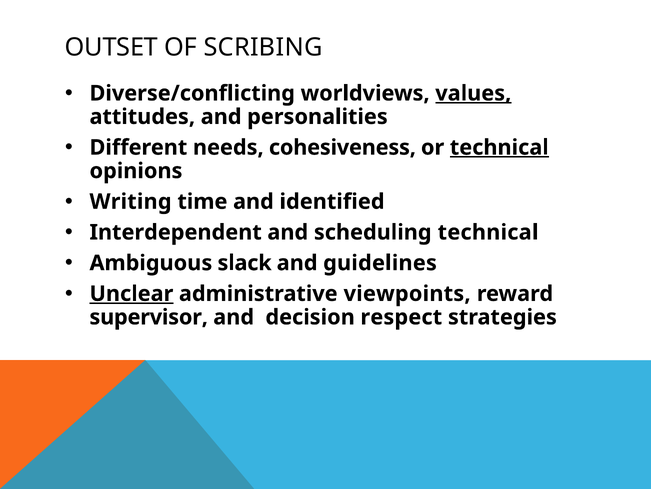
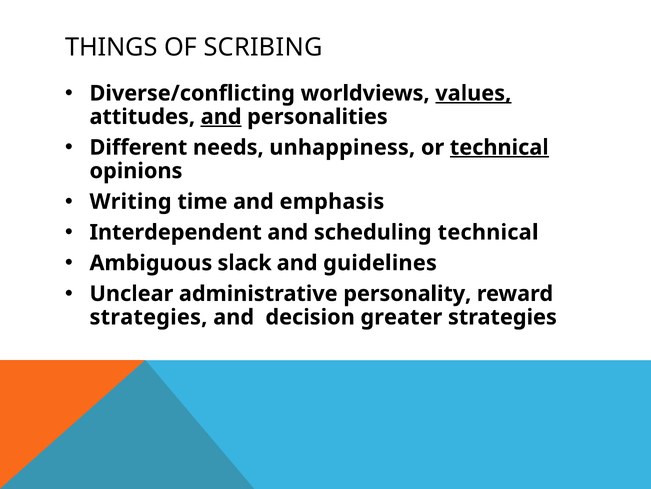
OUTSET: OUTSET -> THINGS
and at (221, 117) underline: none -> present
cohesiveness: cohesiveness -> unhappiness
identified: identified -> emphasis
Unclear underline: present -> none
viewpoints: viewpoints -> personality
supervisor at (149, 317): supervisor -> strategies
respect: respect -> greater
